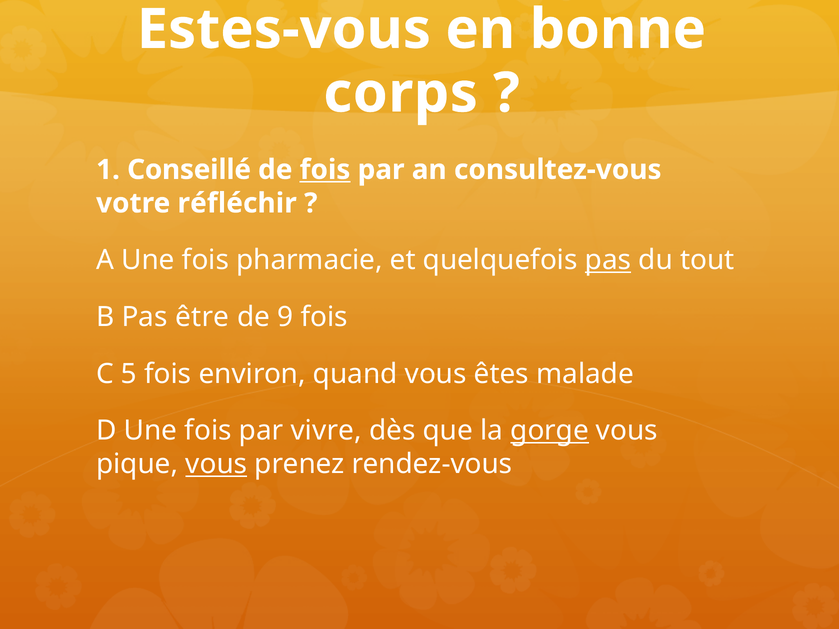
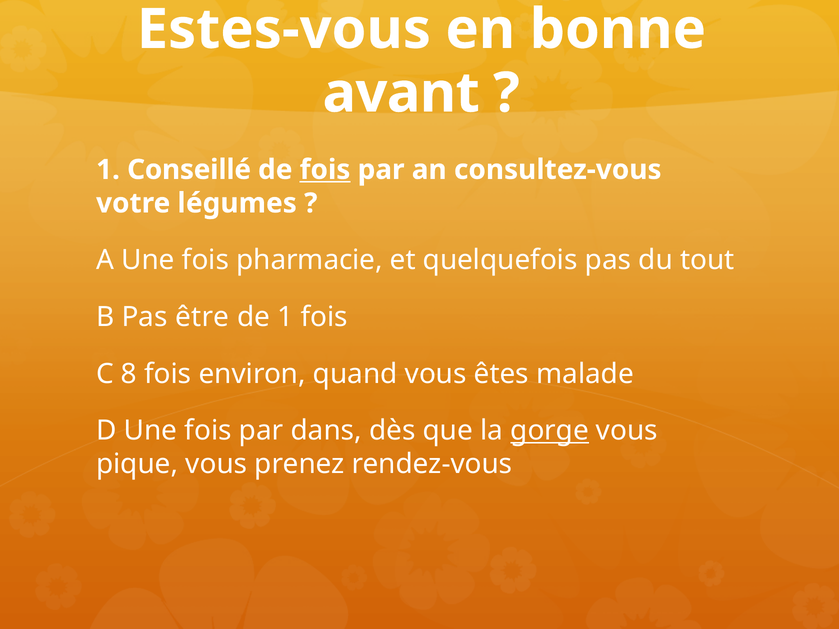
corps: corps -> avant
réfléchir: réfléchir -> légumes
pas at (608, 260) underline: present -> none
de 9: 9 -> 1
5: 5 -> 8
vivre: vivre -> dans
vous at (216, 464) underline: present -> none
